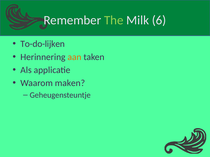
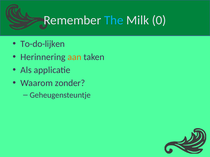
The colour: light green -> light blue
6: 6 -> 0
maken: maken -> zonder
